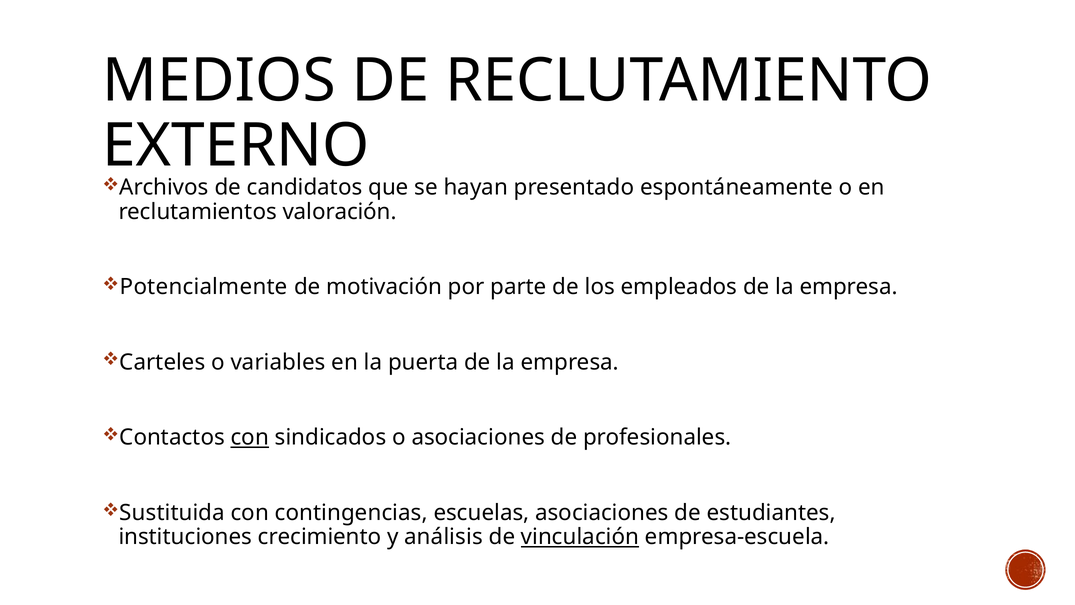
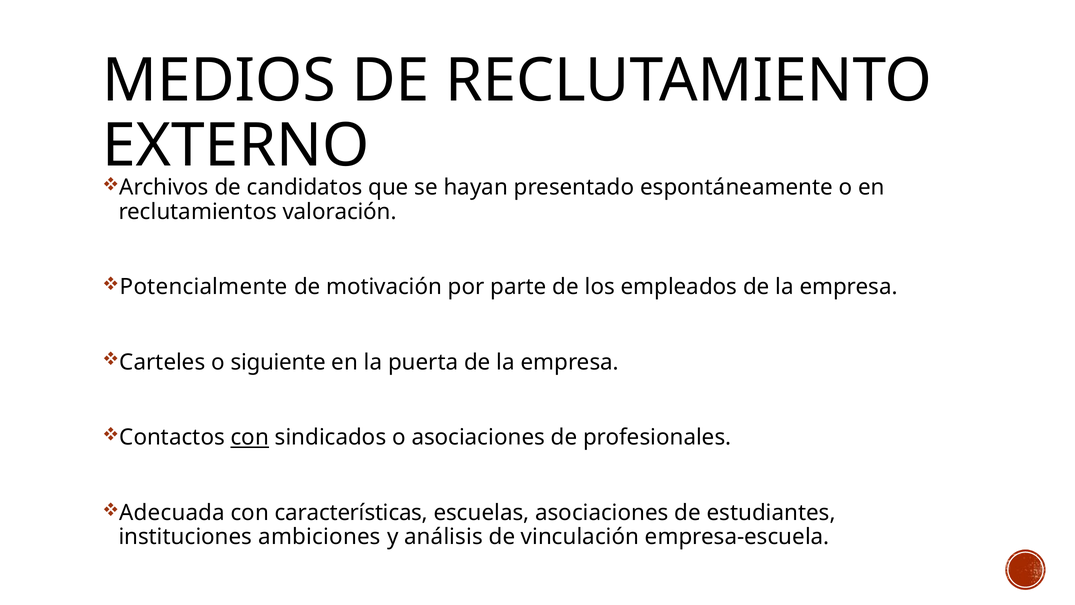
variables: variables -> siguiente
Sustituida: Sustituida -> Adecuada
contingencias: contingencias -> características
crecimiento: crecimiento -> ambiciones
vinculación underline: present -> none
